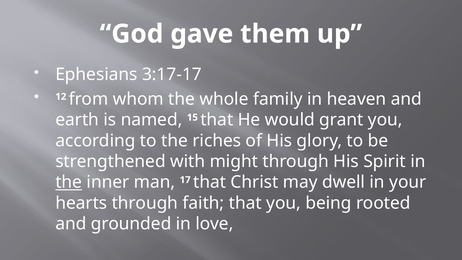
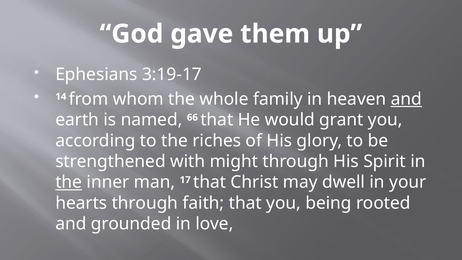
3:17-17: 3:17-17 -> 3:19-17
12: 12 -> 14
and at (406, 99) underline: none -> present
15: 15 -> 66
